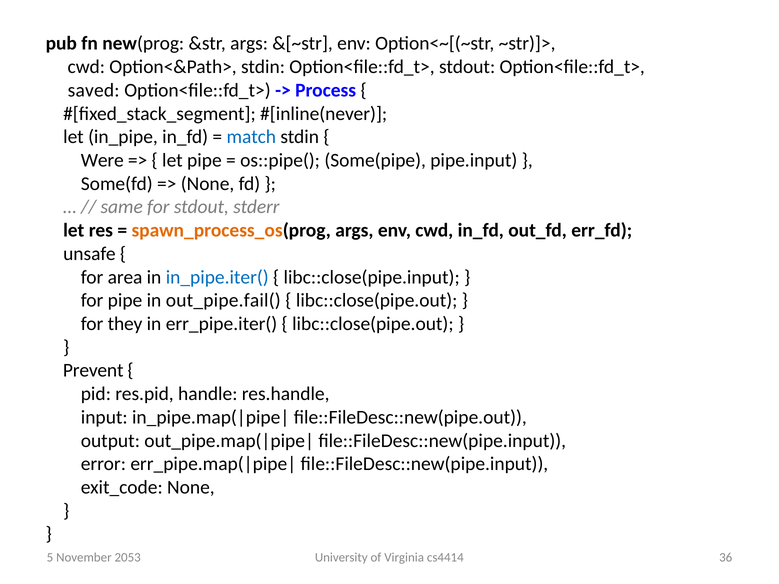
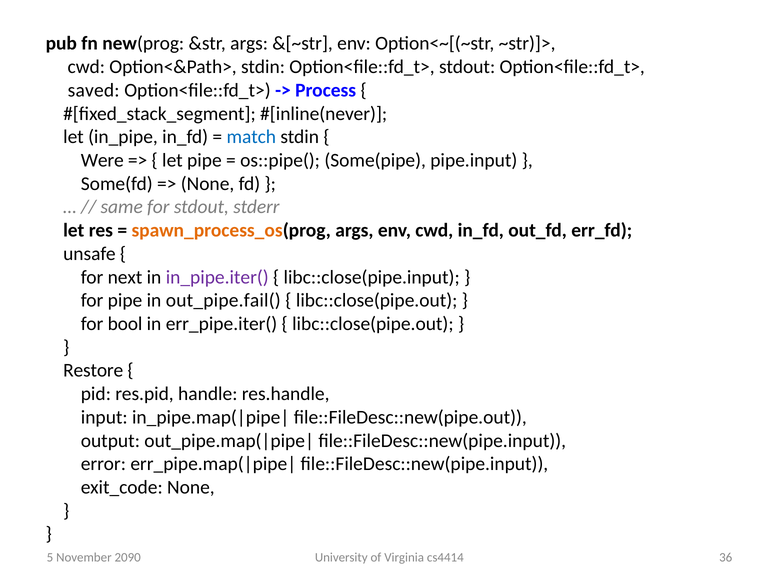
area: area -> next
in_pipe.iter( colour: blue -> purple
they: they -> bool
Prevent: Prevent -> Restore
2053: 2053 -> 2090
